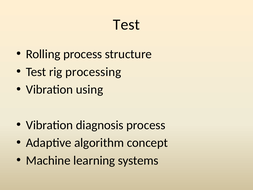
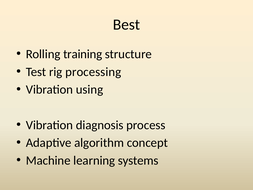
Test at (126, 24): Test -> Best
Rolling process: process -> training
